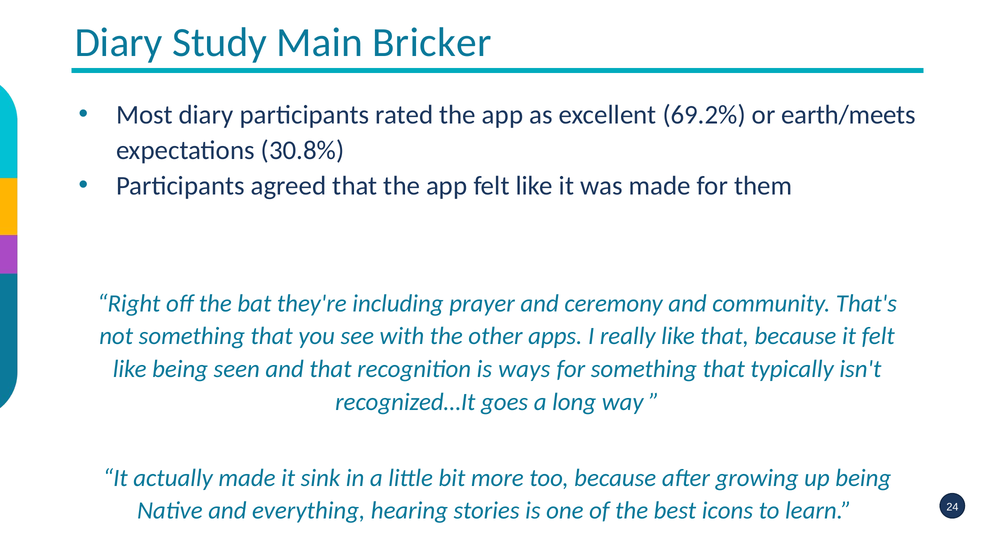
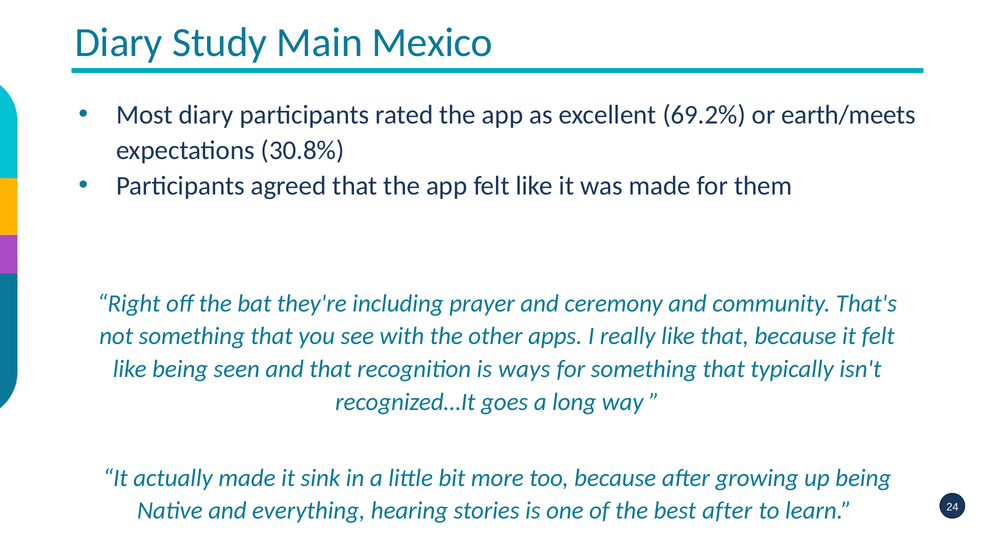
Bricker: Bricker -> Mexico
best icons: icons -> after
